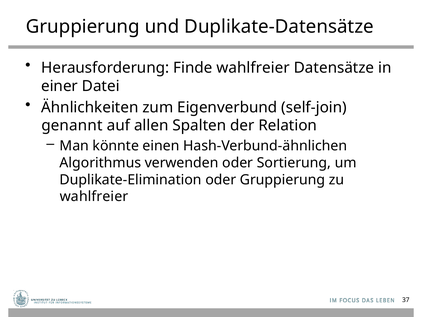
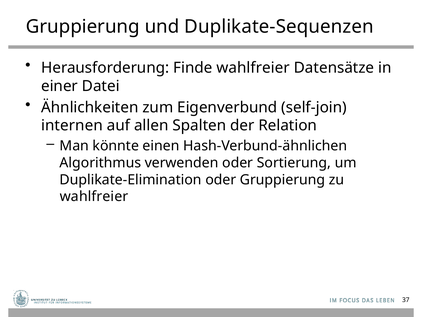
Duplikate-Datensätze: Duplikate-Datensätze -> Duplikate-Sequenzen
genannt: genannt -> internen
